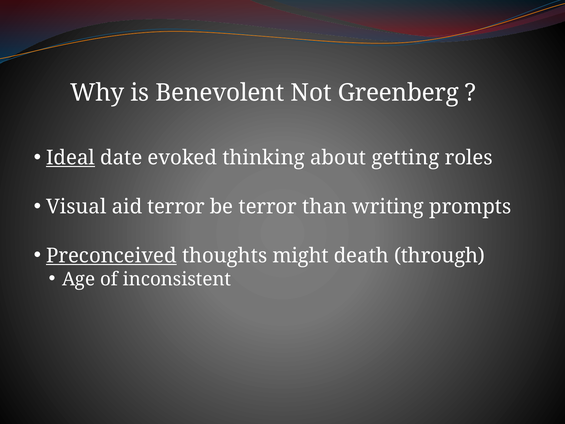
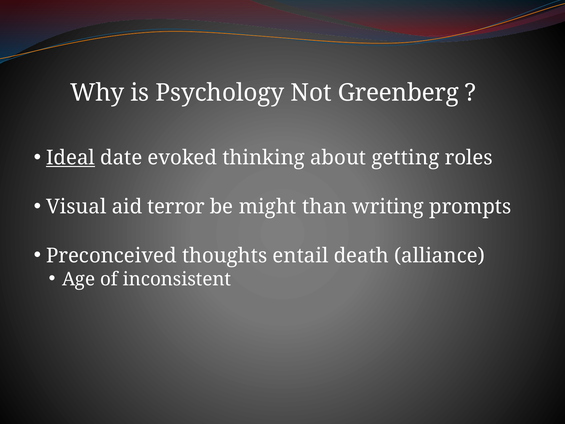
Benevolent: Benevolent -> Psychology
be terror: terror -> might
Preconceived underline: present -> none
might: might -> entail
through: through -> alliance
